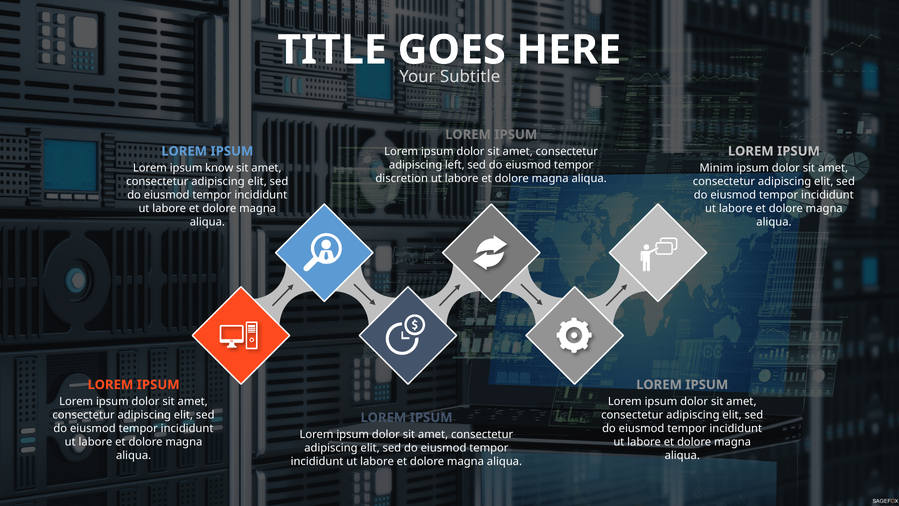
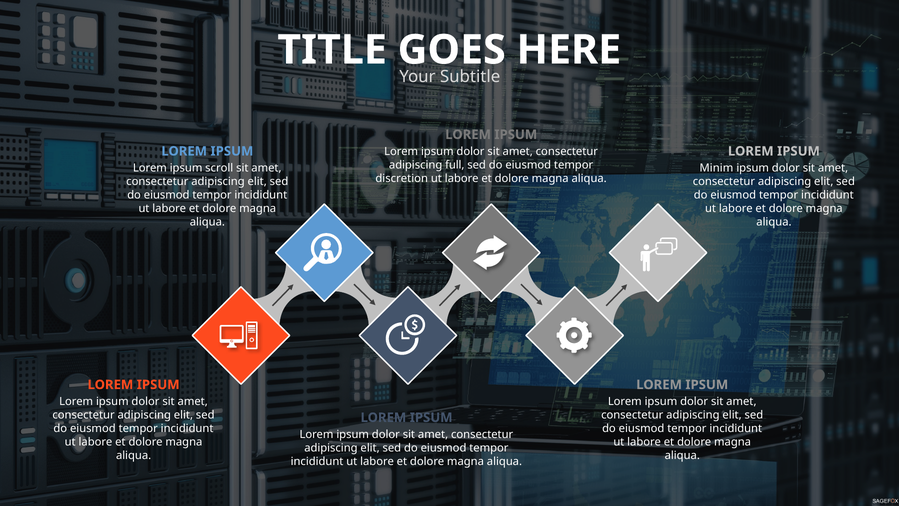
left: left -> full
know: know -> scroll
